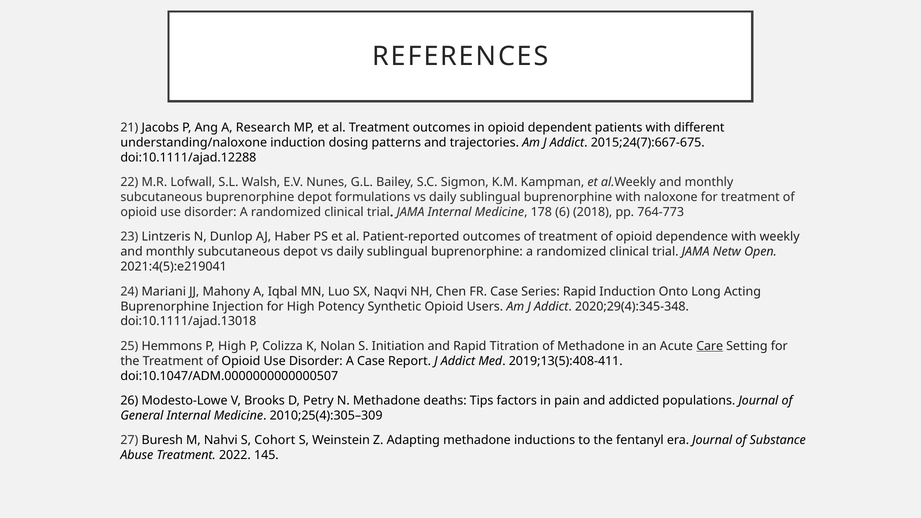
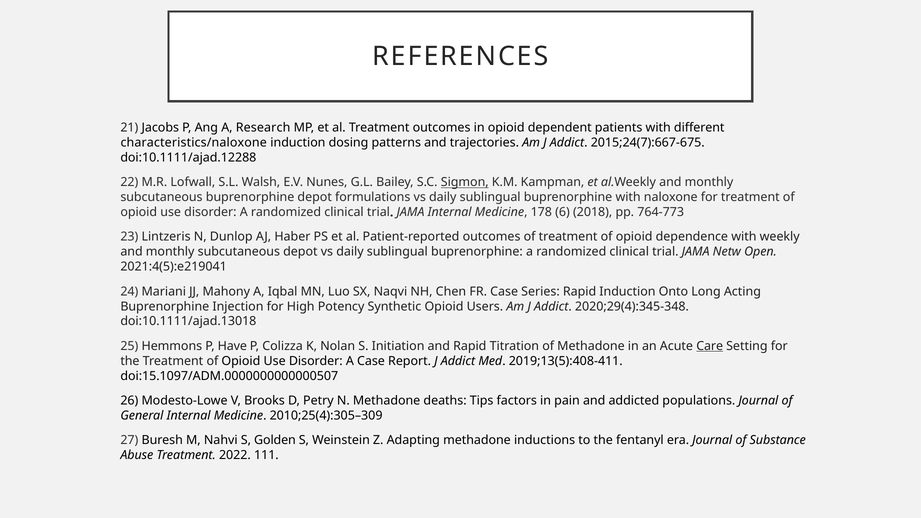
understanding/naloxone: understanding/naloxone -> characteristics/naloxone
Sigmon underline: none -> present
P High: High -> Have
doi:10.1047/ADM.0000000000000507: doi:10.1047/ADM.0000000000000507 -> doi:15.1097/ADM.0000000000000507
Cohort: Cohort -> Golden
145: 145 -> 111
